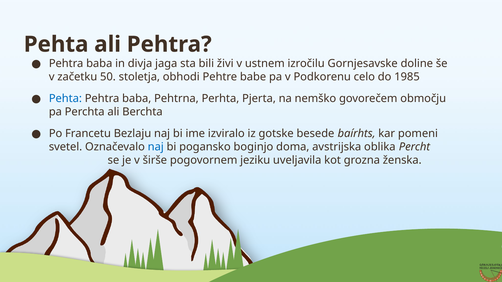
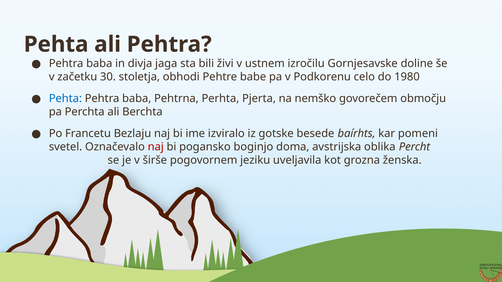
50: 50 -> 30
1985: 1985 -> 1980
naj at (156, 147) colour: blue -> red
